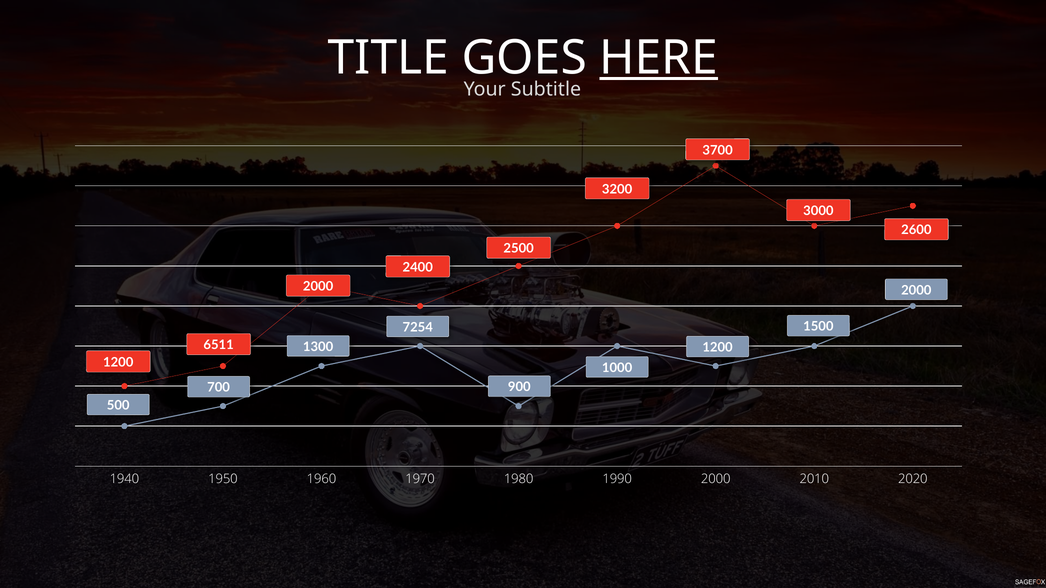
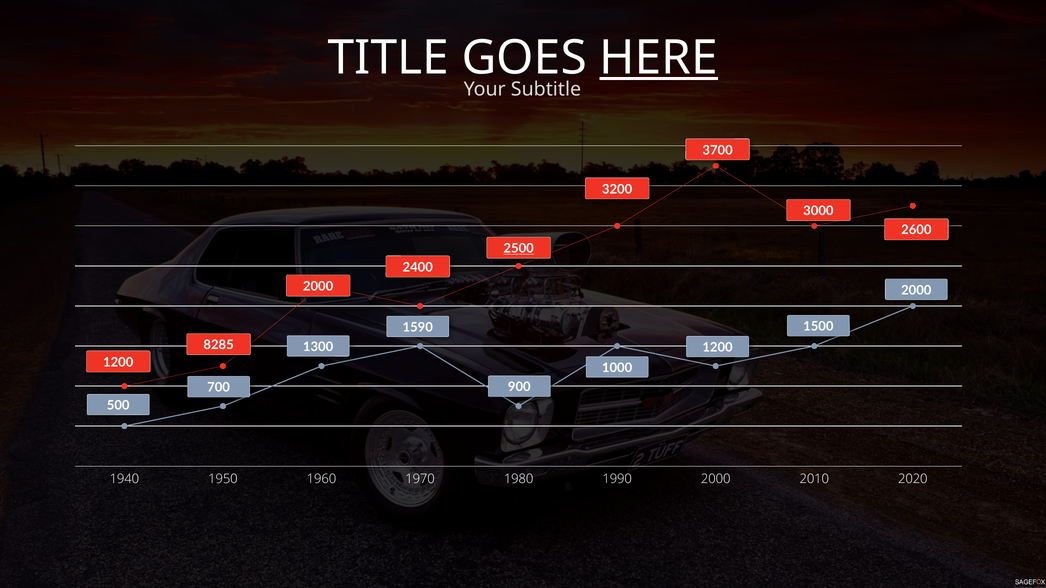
2500 underline: none -> present
7254: 7254 -> 1590
6511: 6511 -> 8285
